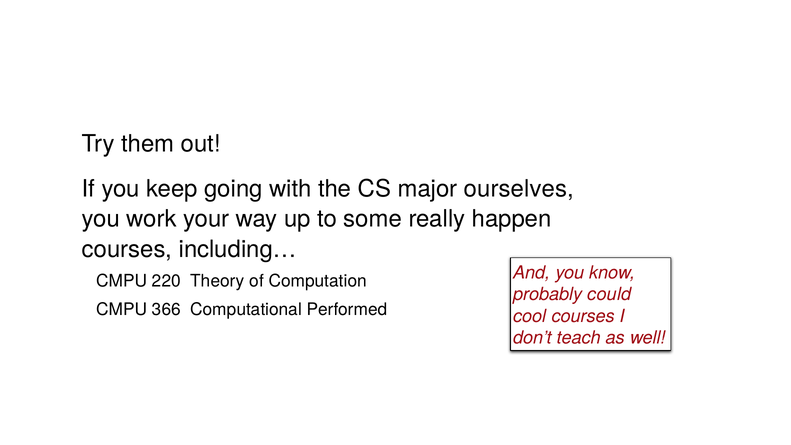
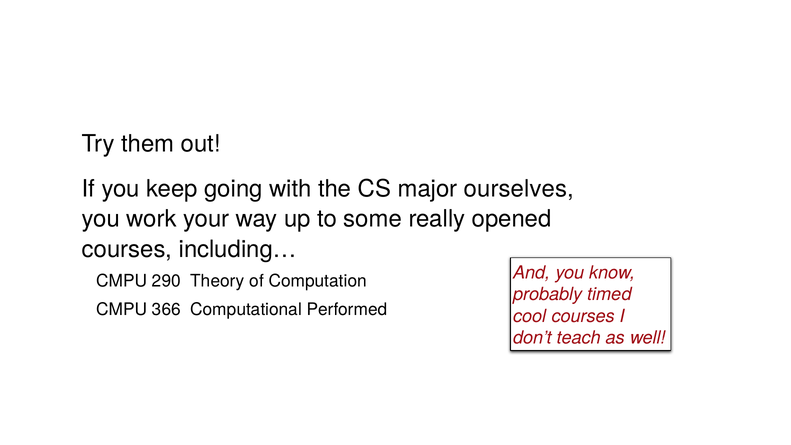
happen: happen -> opened
220: 220 -> 290
could: could -> timed
